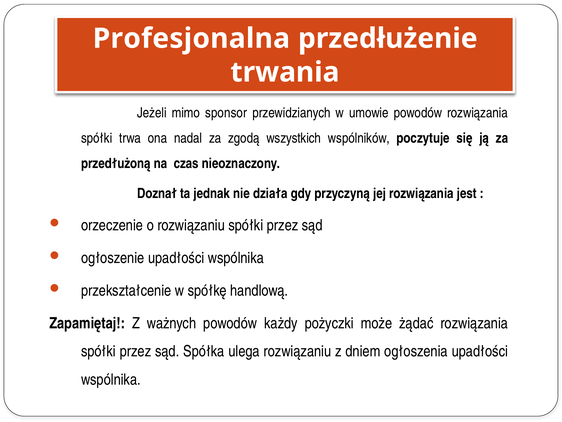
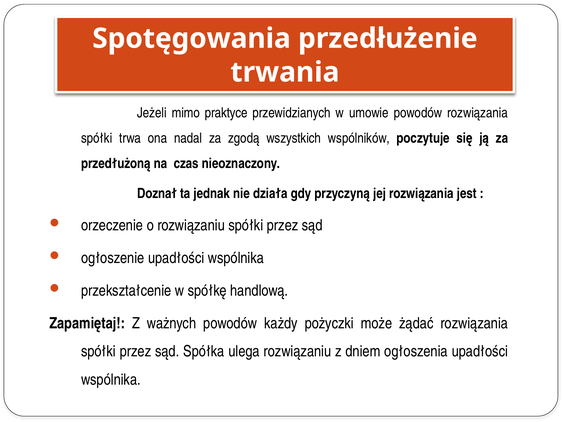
Profesjonalna: Profesjonalna -> Spotęgowania
sponsor: sponsor -> praktyce
